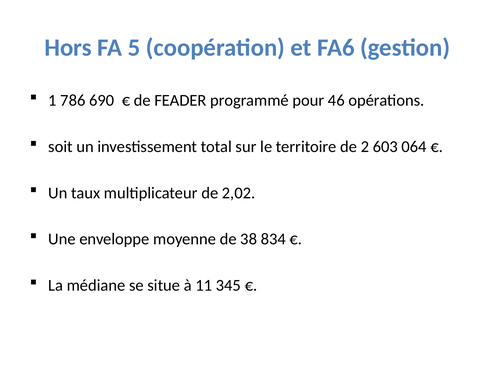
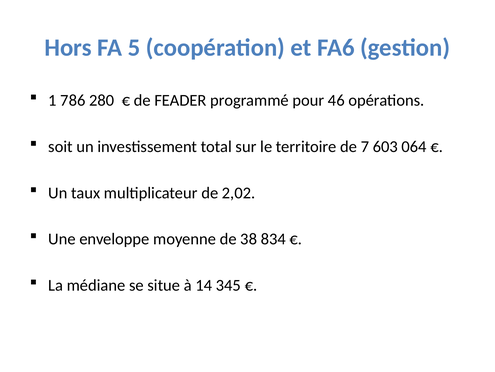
690: 690 -> 280
2: 2 -> 7
11: 11 -> 14
